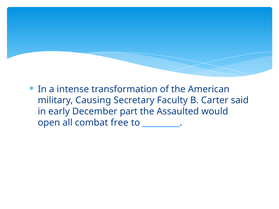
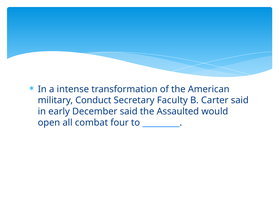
Causing: Causing -> Conduct
December part: part -> said
free: free -> four
